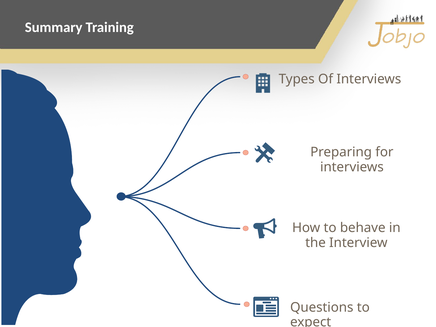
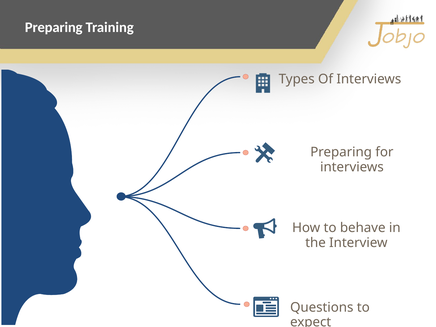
Summary at (54, 27): Summary -> Preparing
